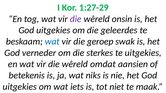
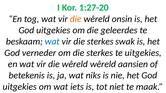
1:27-29: 1:27-29 -> 1:27-20
die at (76, 19) colour: purple -> orange
vir die geroep: geroep -> sterkes
wêreld omdat: omdat -> wêreld
